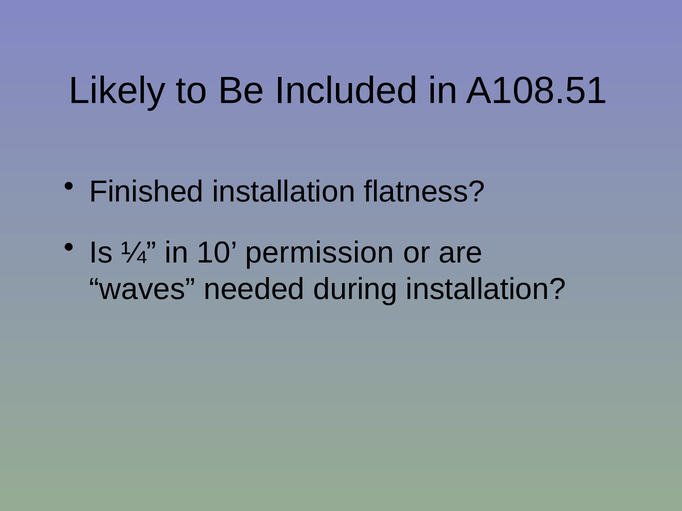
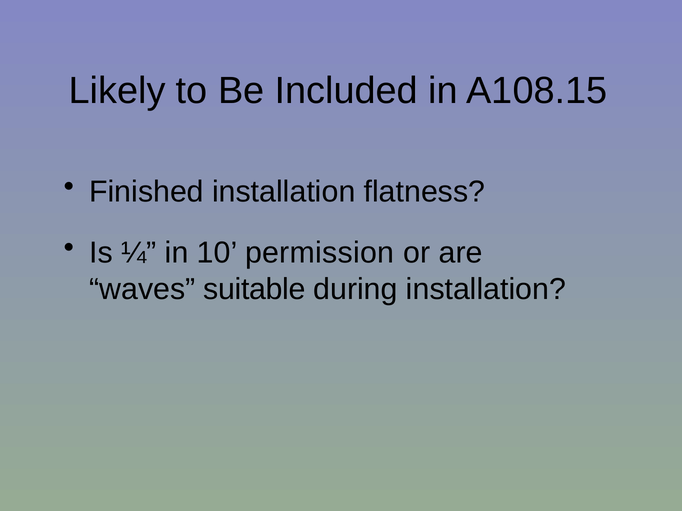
A108.51: A108.51 -> A108.15
needed: needed -> suitable
